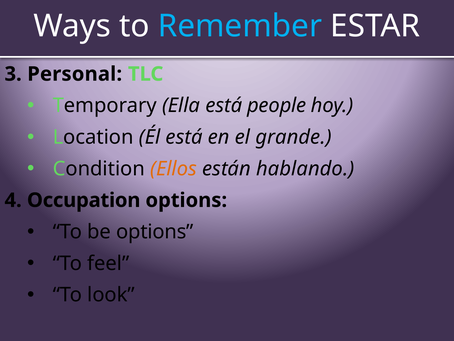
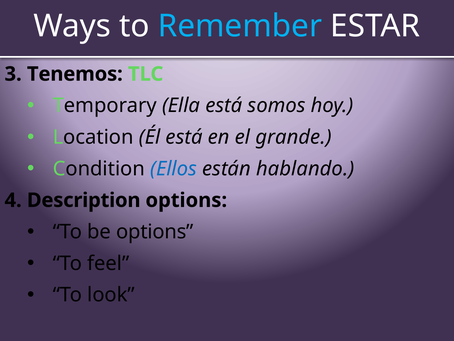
Personal: Personal -> Tenemos
people: people -> somos
Ellos colour: orange -> blue
Occupation: Occupation -> Description
